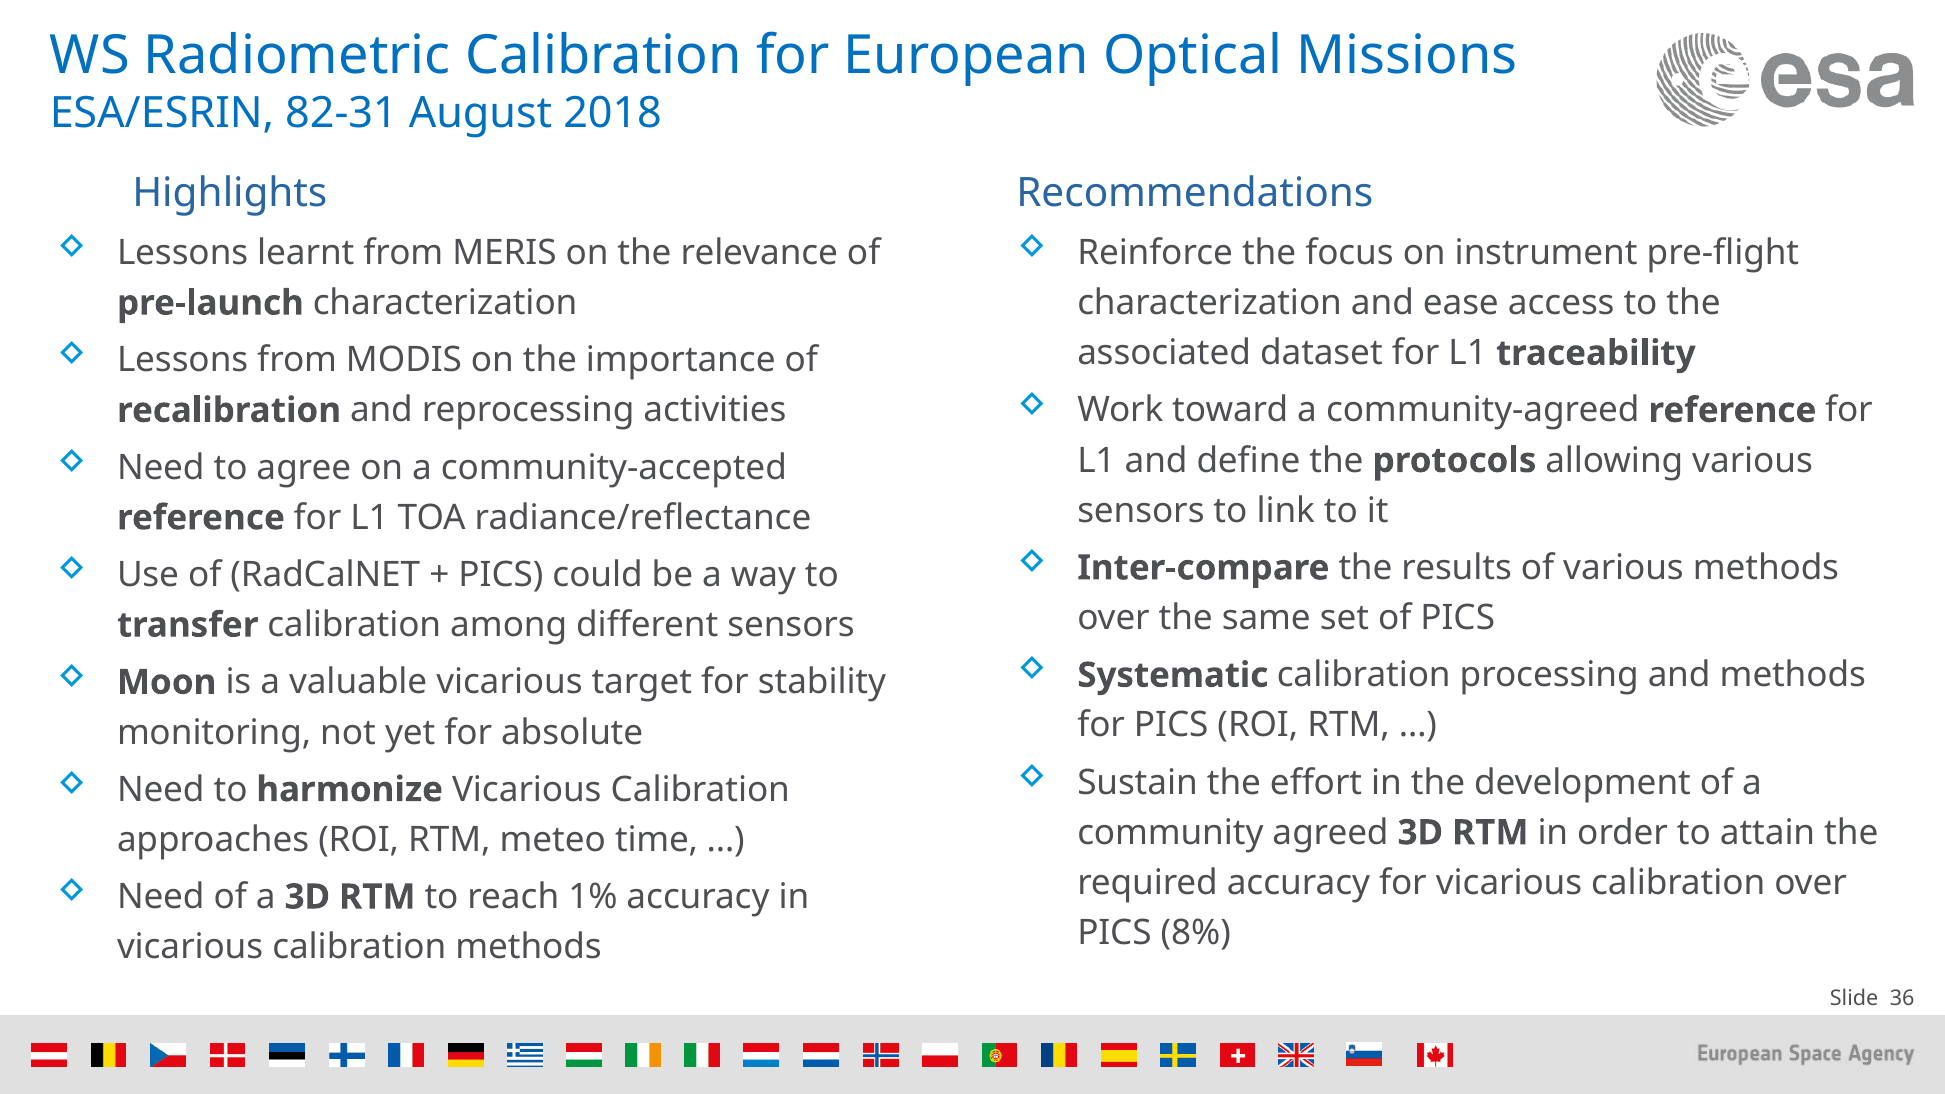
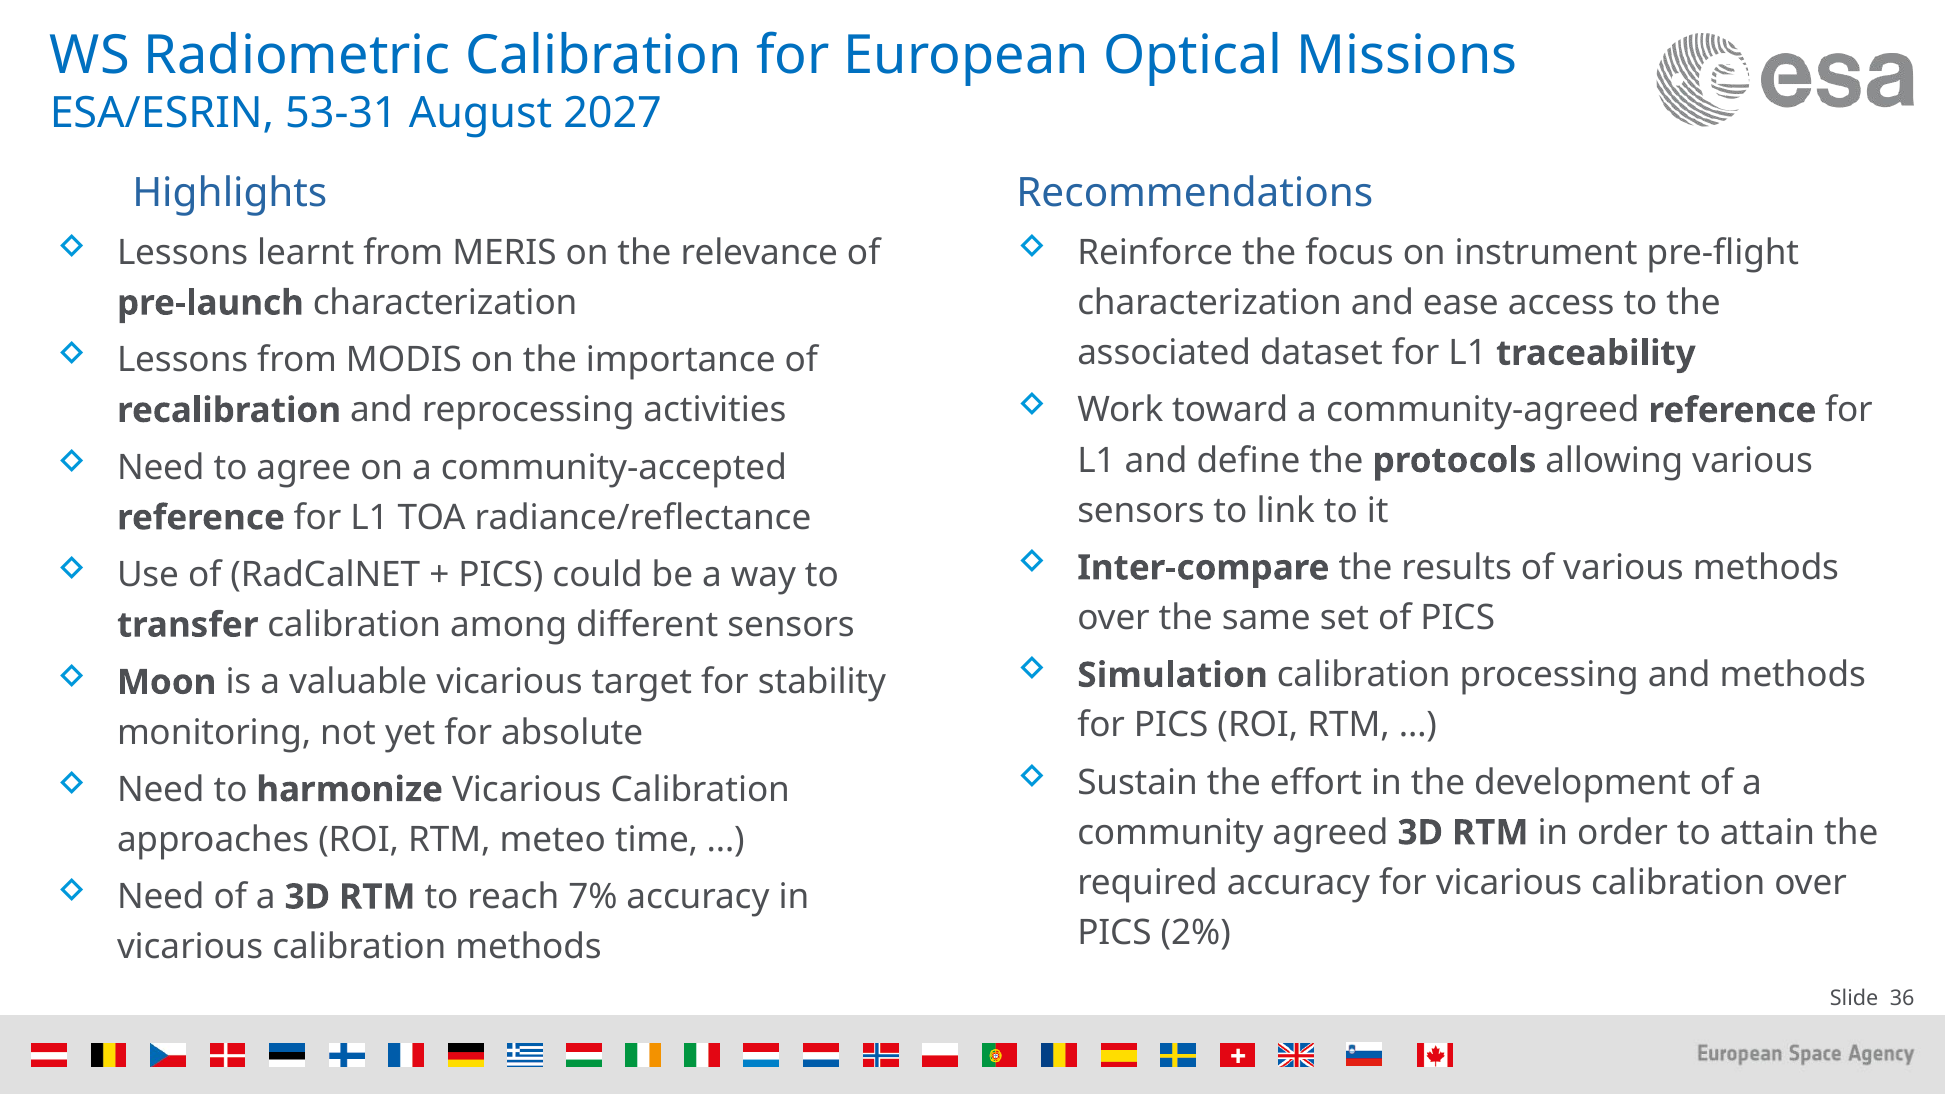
82-31: 82-31 -> 53-31
2018: 2018 -> 2027
Systematic: Systematic -> Simulation
1%: 1% -> 7%
8%: 8% -> 2%
